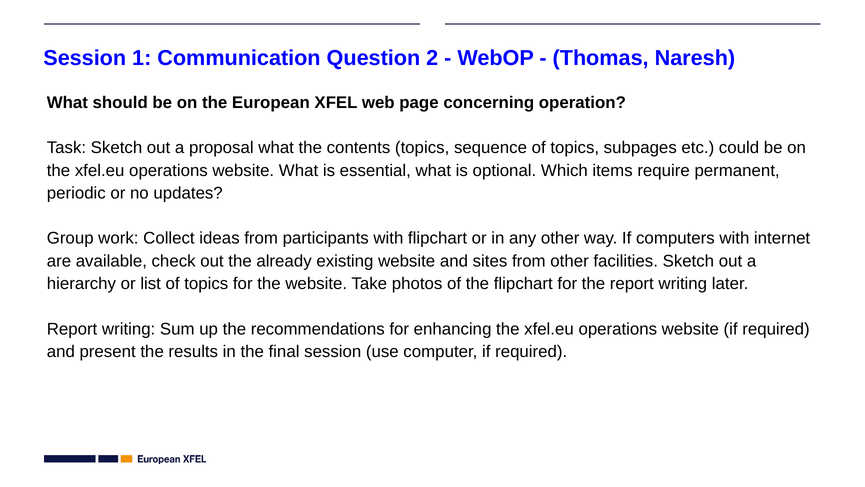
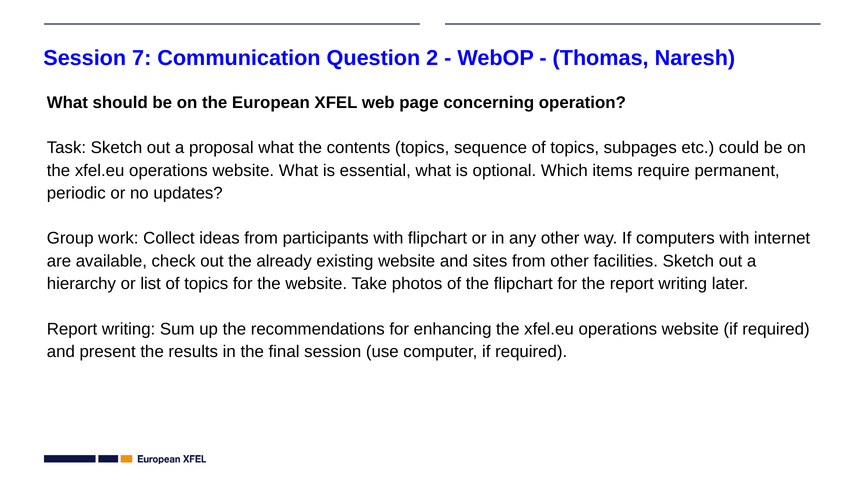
1: 1 -> 7
